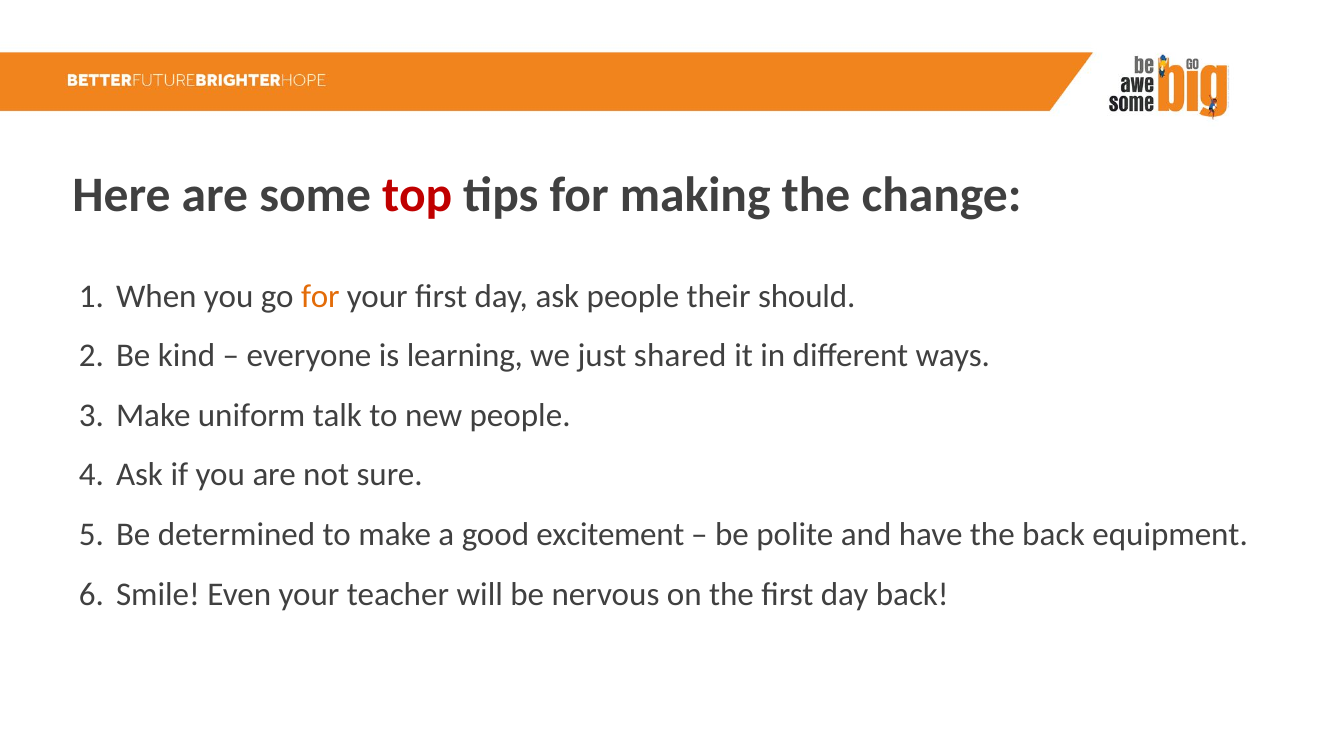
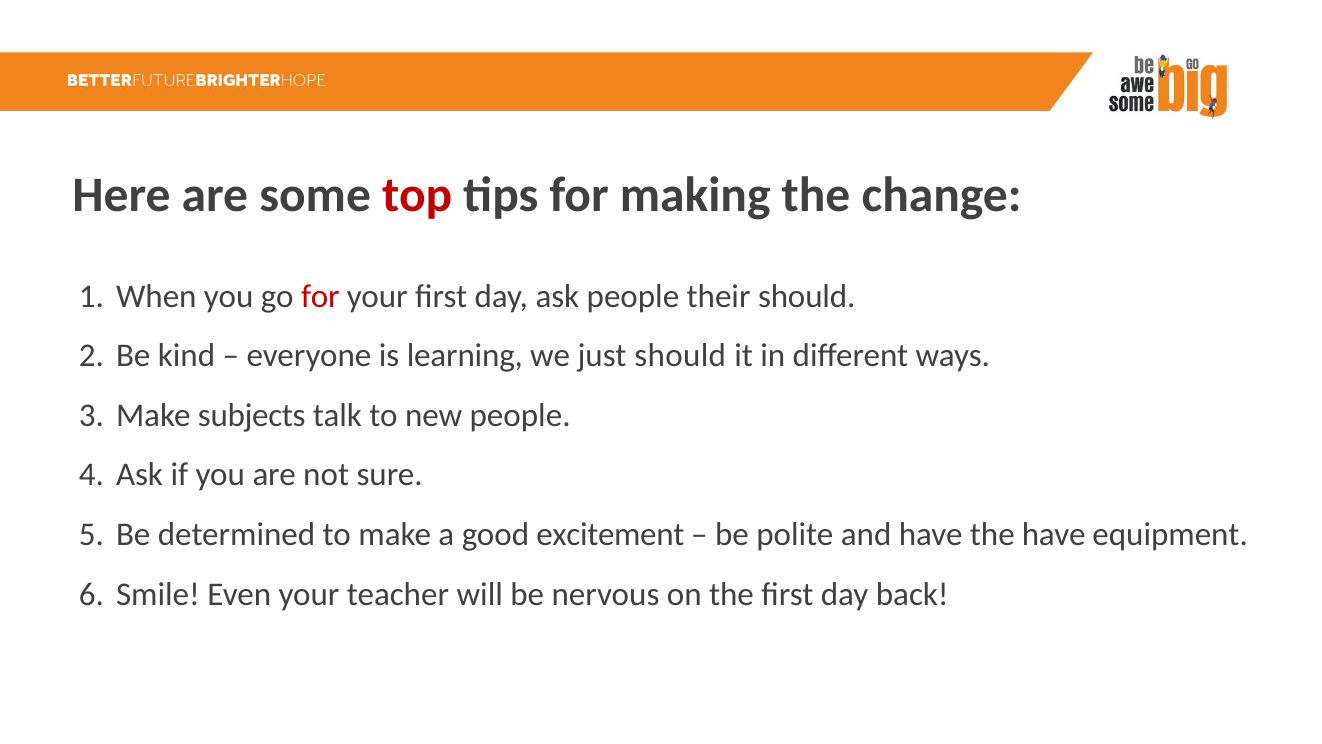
for at (320, 296) colour: orange -> red
just shared: shared -> should
uniform: uniform -> subjects
the back: back -> have
